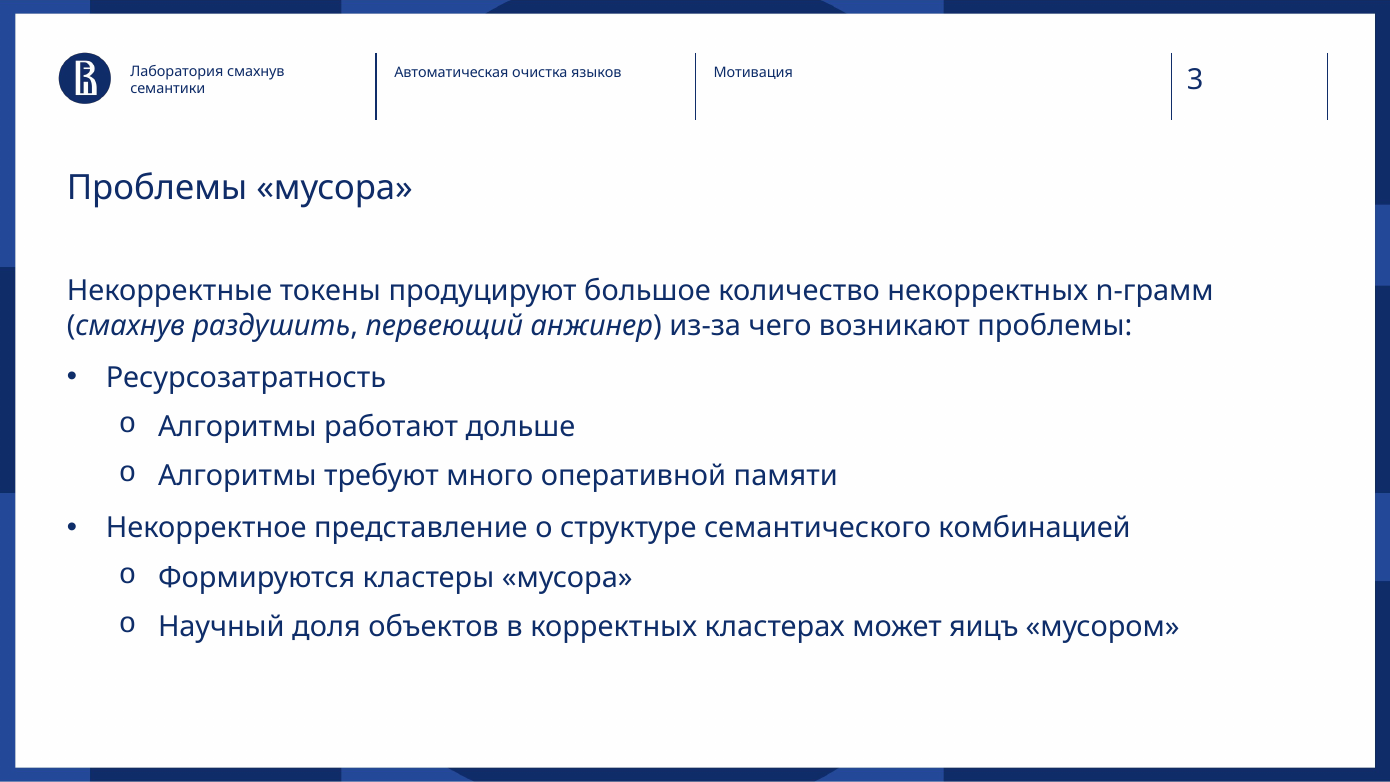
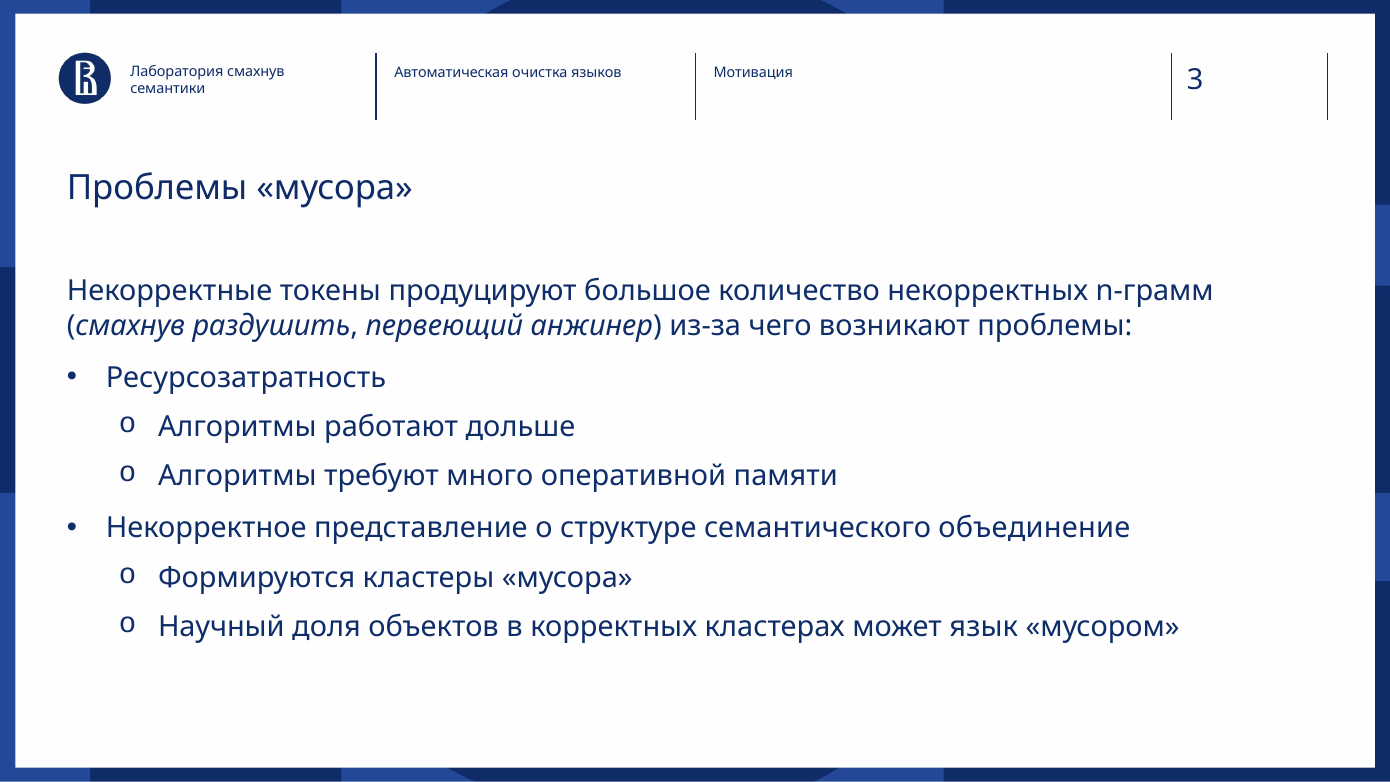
комбинацией: комбинацией -> объединение
яицъ: яицъ -> язык
